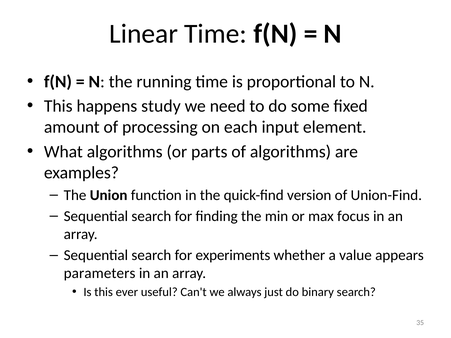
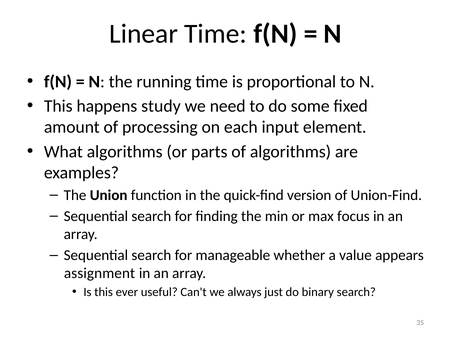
experiments: experiments -> manageable
parameters: parameters -> assignment
